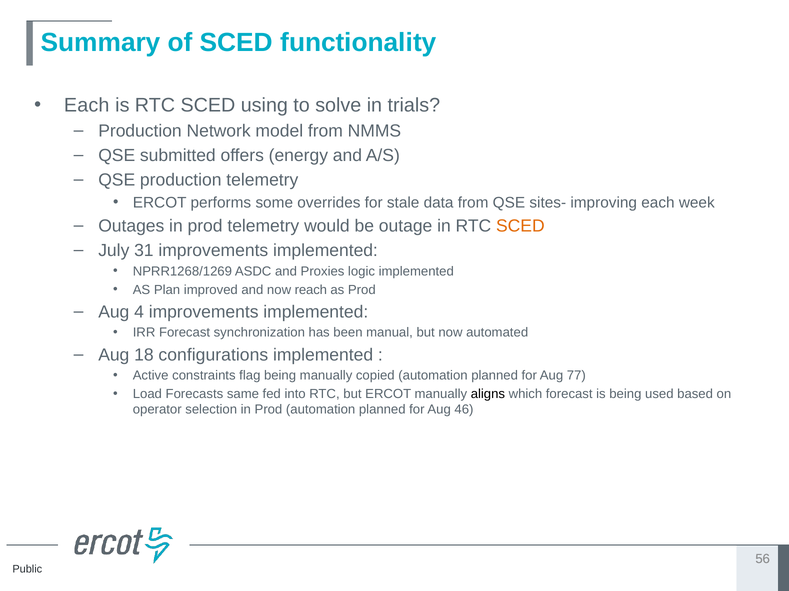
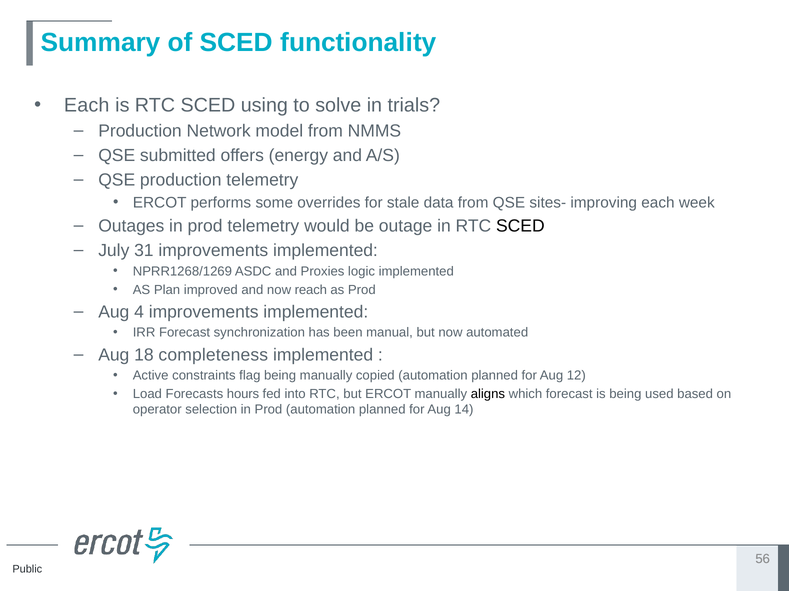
SCED at (520, 226) colour: orange -> black
configurations: configurations -> completeness
77: 77 -> 12
same: same -> hours
46: 46 -> 14
